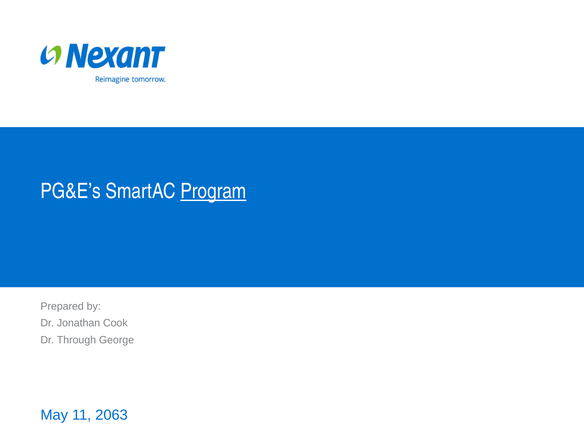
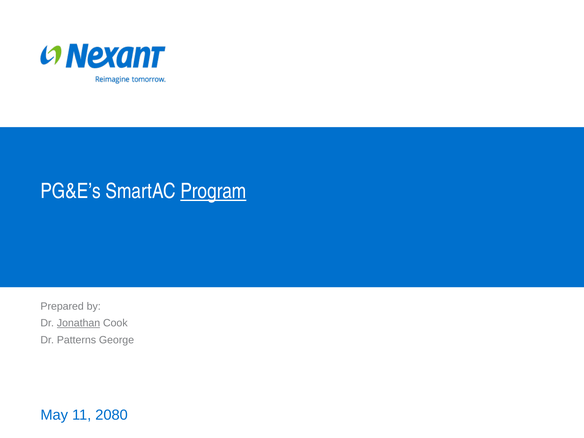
Jonathan underline: none -> present
Through: Through -> Patterns
2063: 2063 -> 2080
